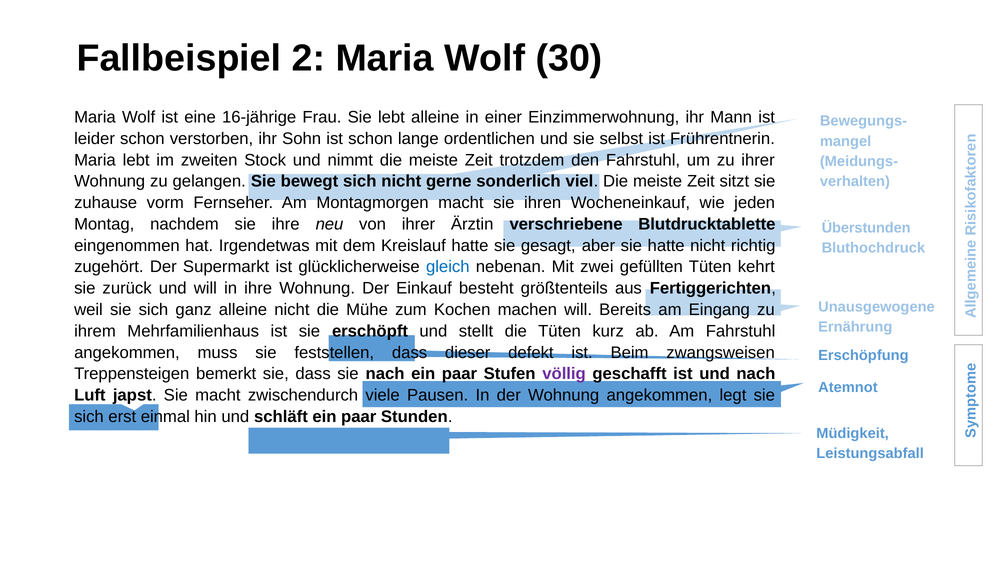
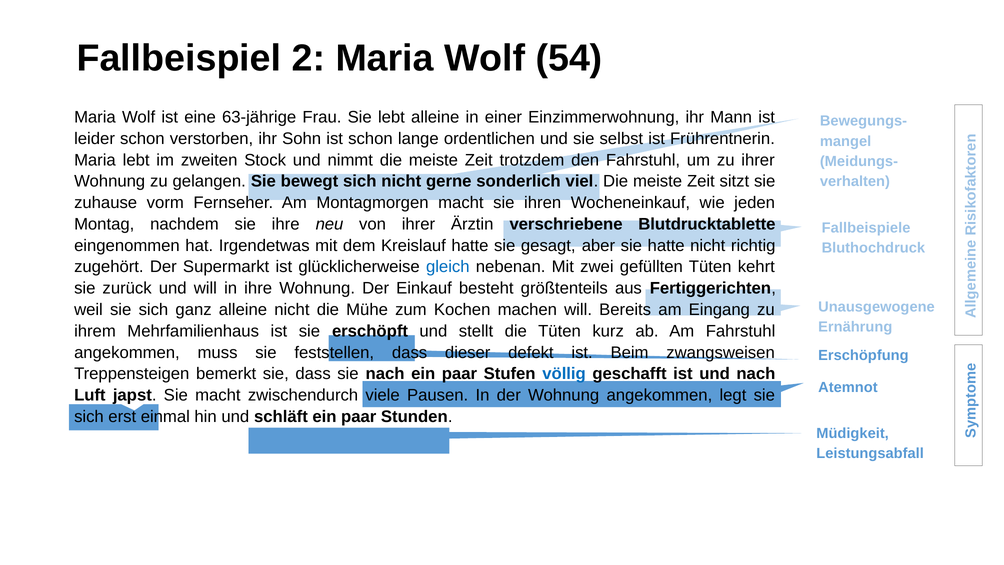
30: 30 -> 54
16-jährige: 16-jährige -> 63-jährige
Überstunden: Überstunden -> Fallbeispiele
völlig colour: purple -> blue
